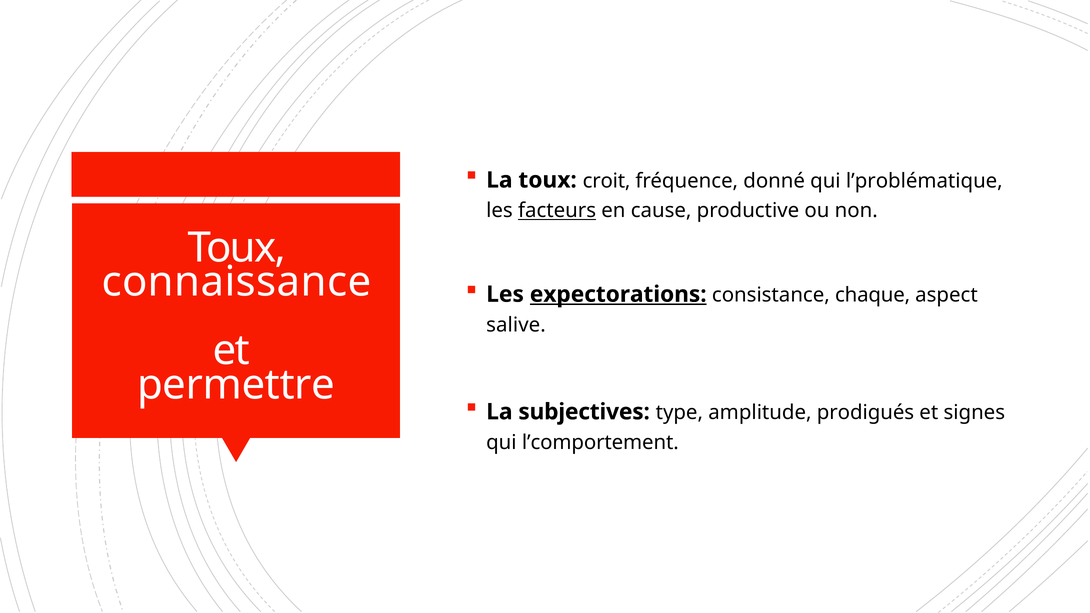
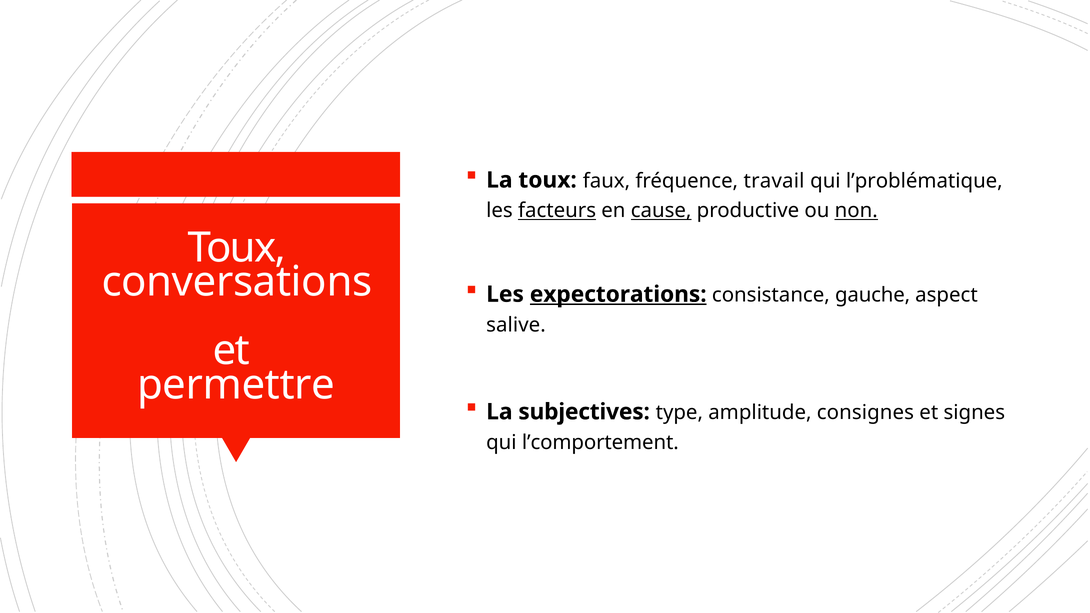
croit: croit -> faux
donné: donné -> travail
cause underline: none -> present
non underline: none -> present
connaissance: connaissance -> conversations
chaque: chaque -> gauche
prodigués: prodigués -> consignes
